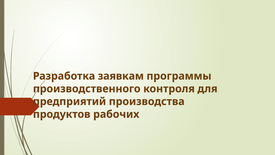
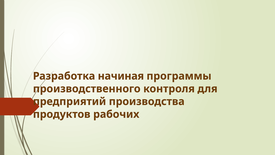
заявкам: заявкам -> начиная
